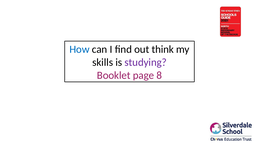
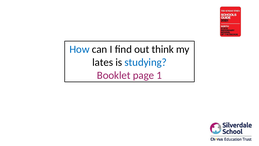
skills: skills -> lates
studying colour: purple -> blue
8: 8 -> 1
